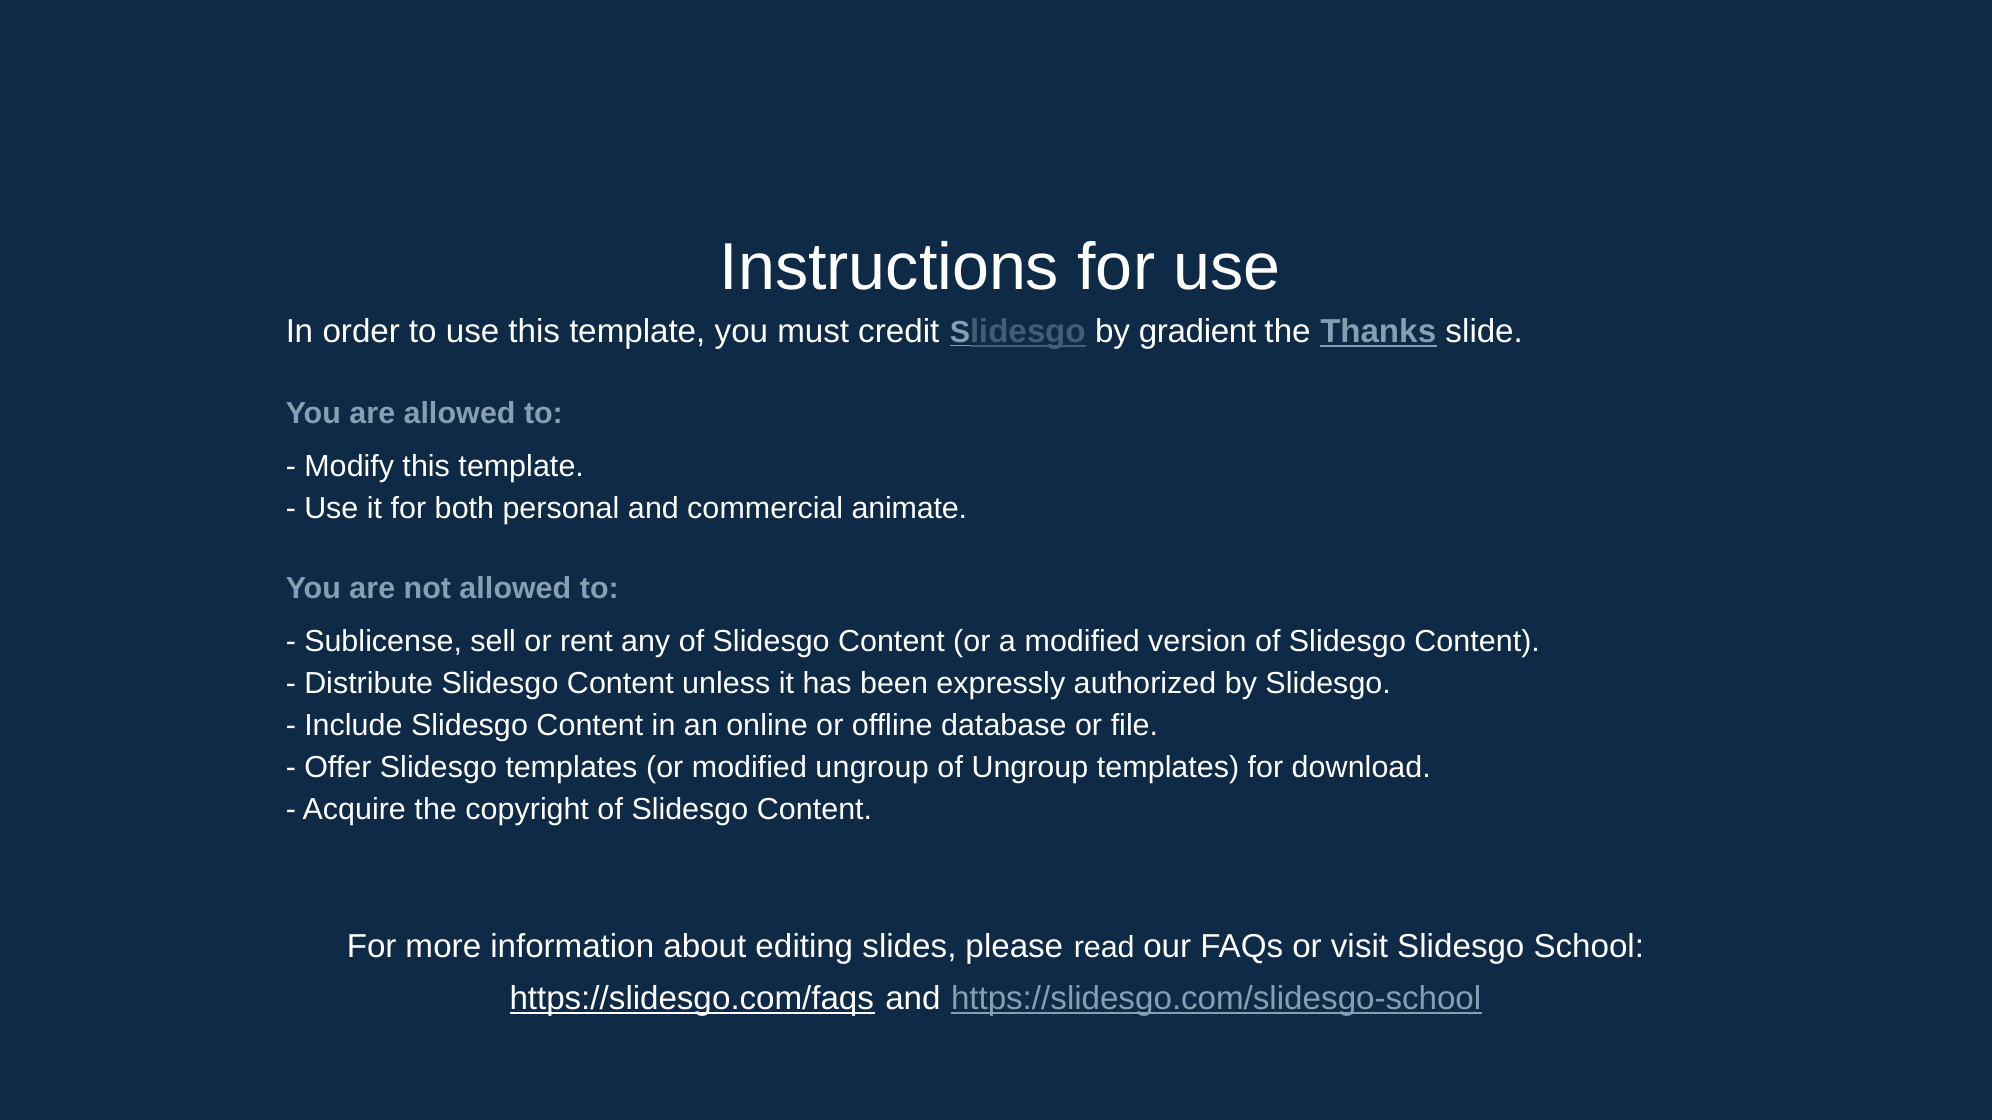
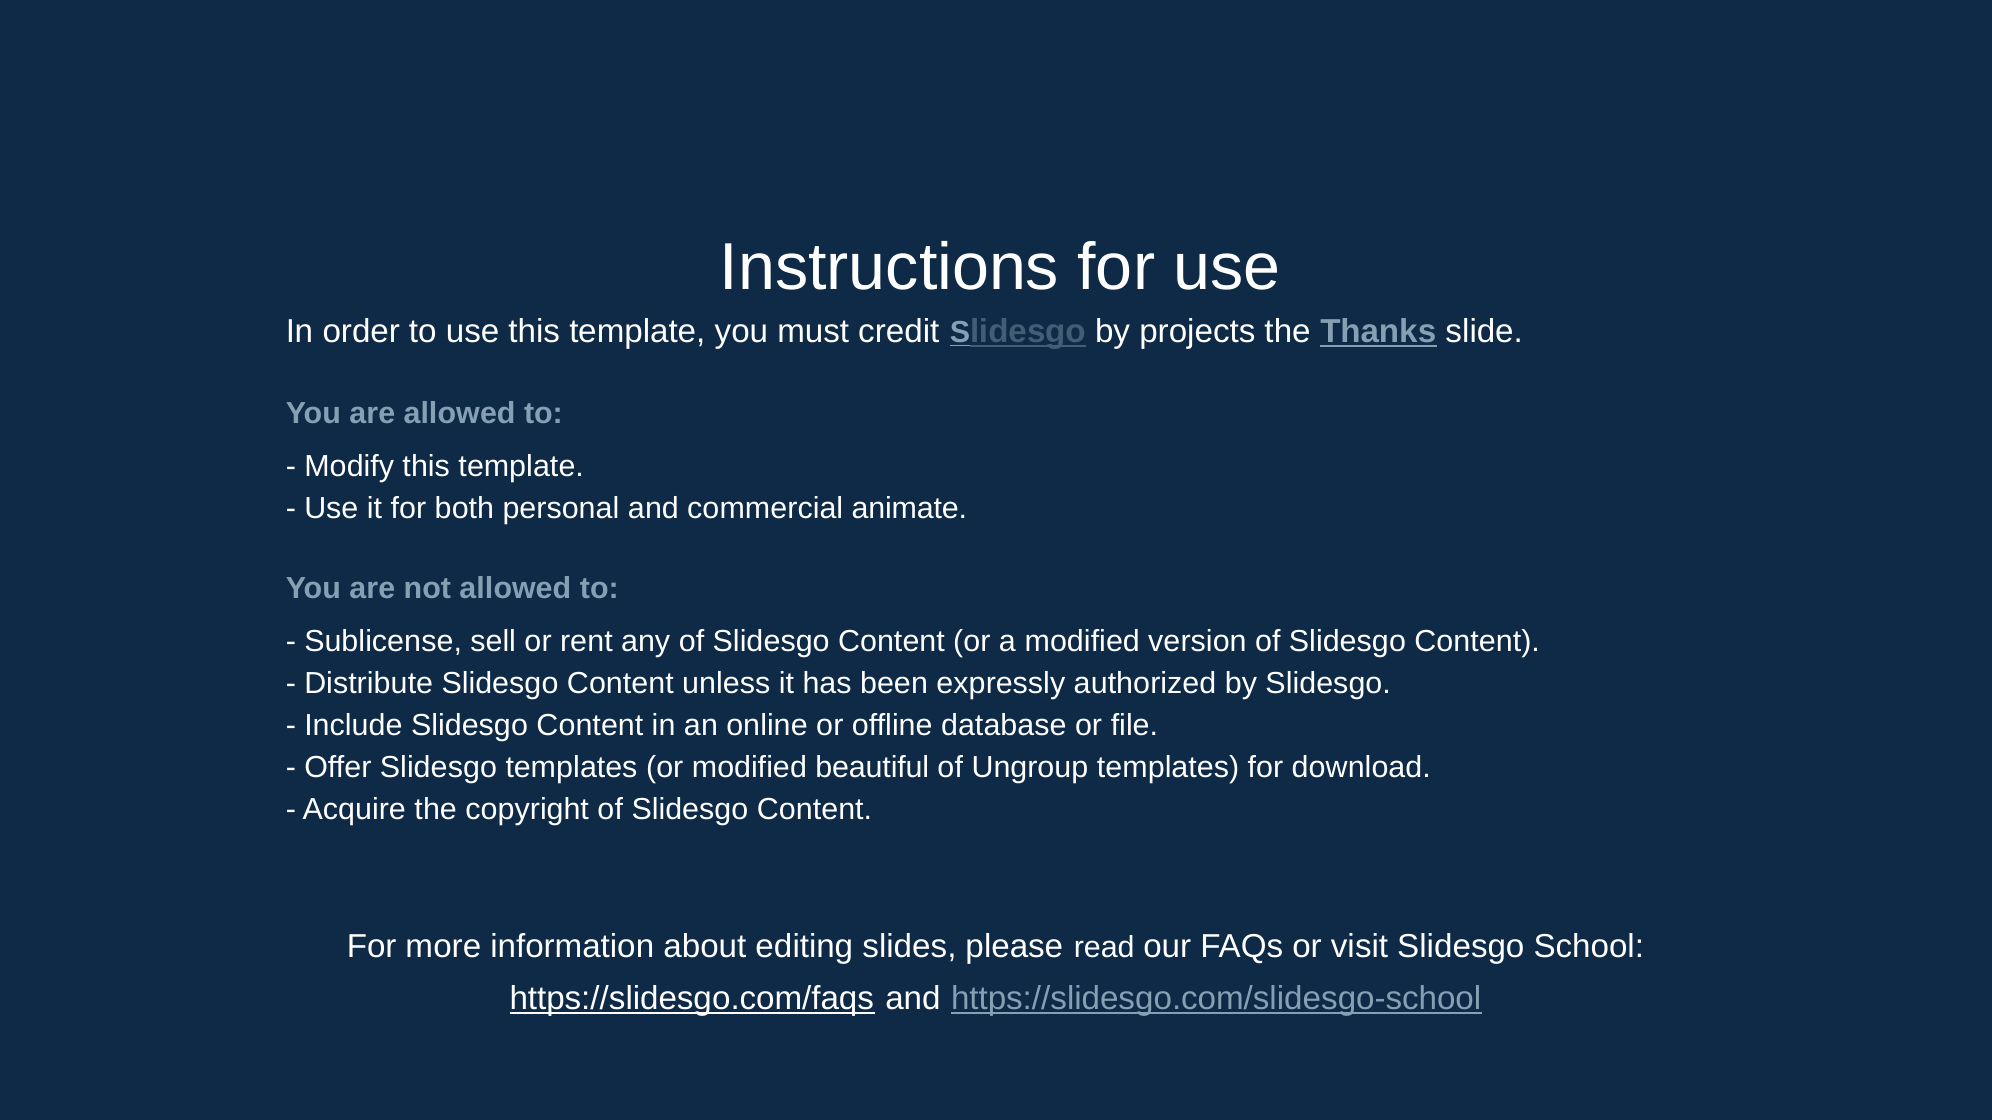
gradient: gradient -> projects
modified ungroup: ungroup -> beautiful
